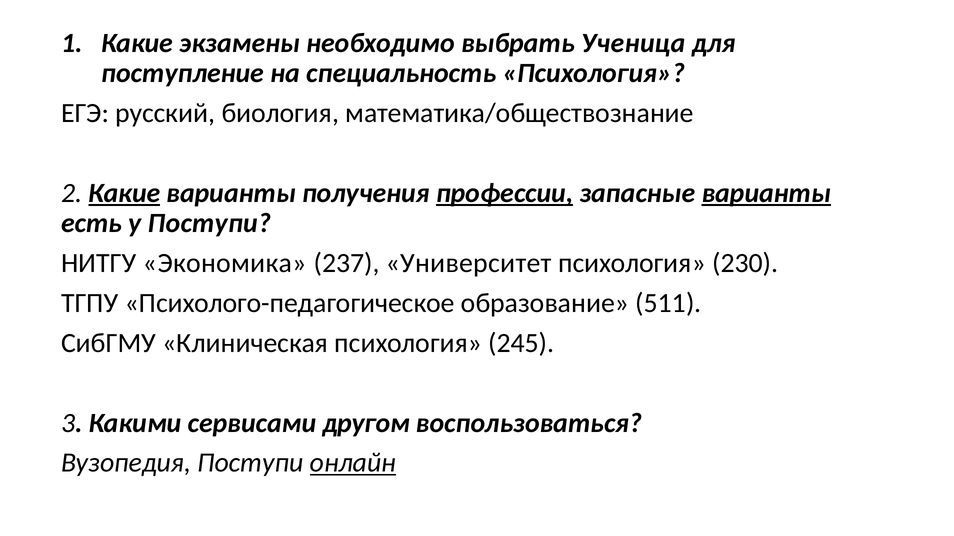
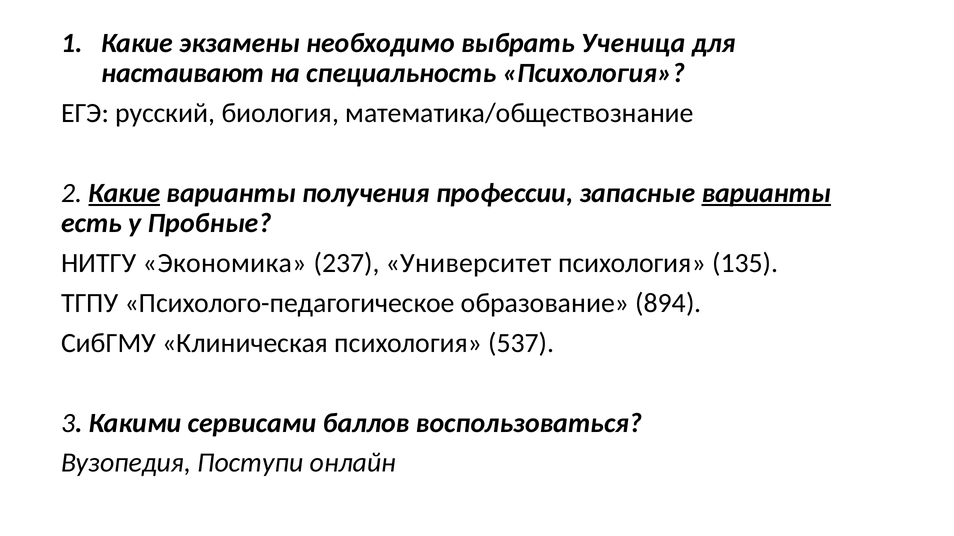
поступление: поступление -> настаивают
профессии underline: present -> none
у Поступи: Поступи -> Пробные
230: 230 -> 135
511: 511 -> 894
245: 245 -> 537
другом: другом -> баллов
онлайн underline: present -> none
